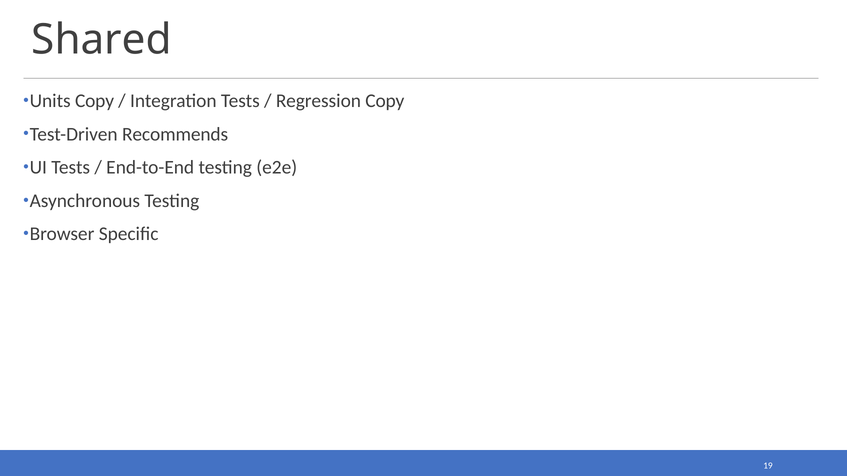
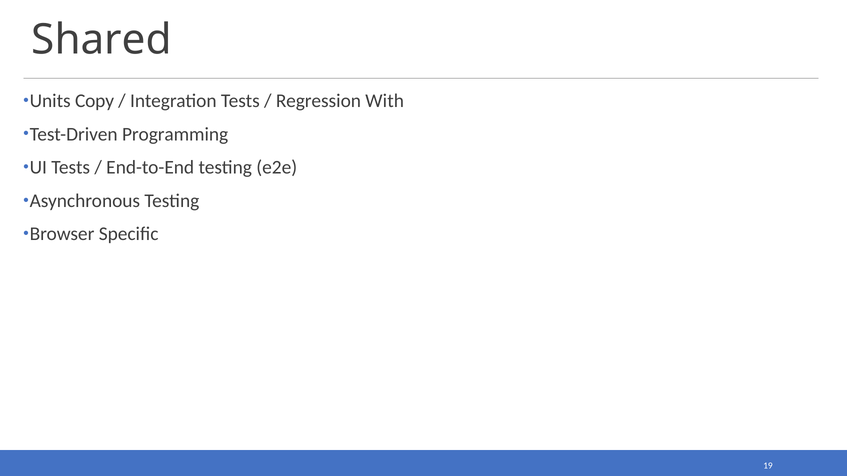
Regression Copy: Copy -> With
Recommends: Recommends -> Programming
